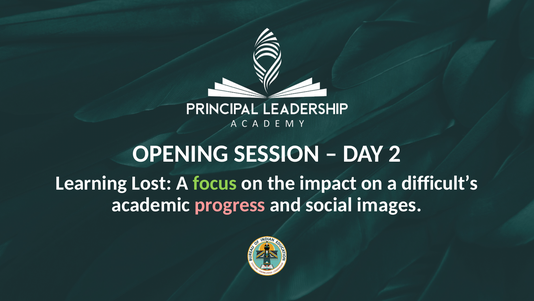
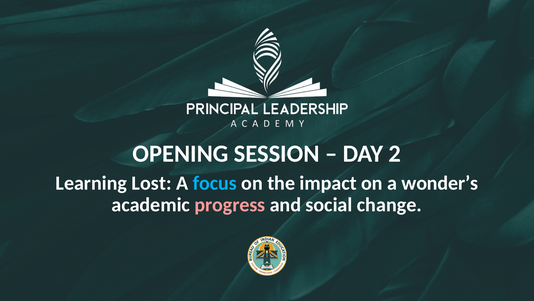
focus colour: light green -> light blue
difficult’s: difficult’s -> wonder’s
images: images -> change
